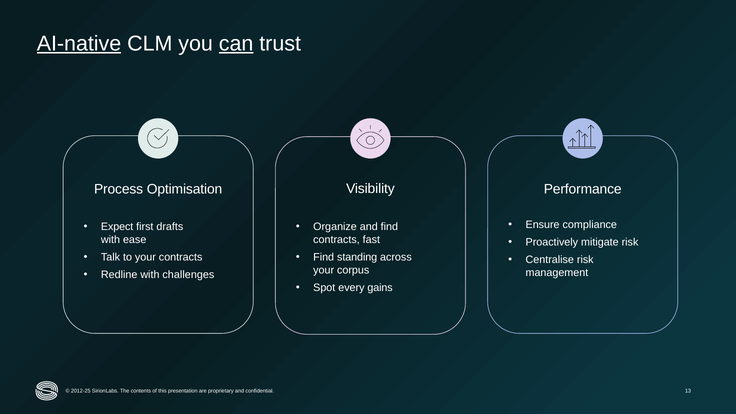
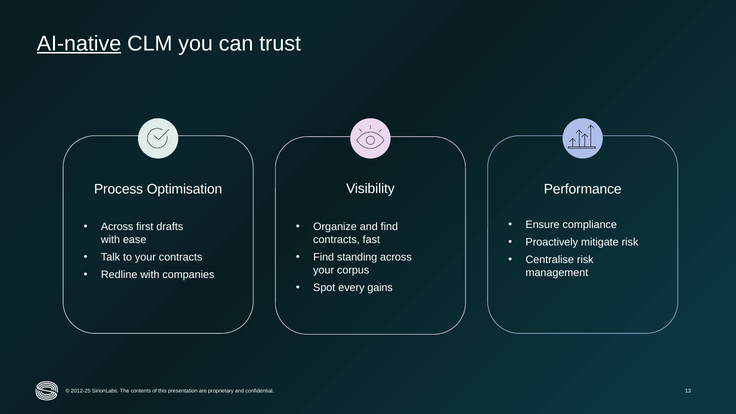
can underline: present -> none
Expect at (117, 227): Expect -> Across
challenges: challenges -> companies
